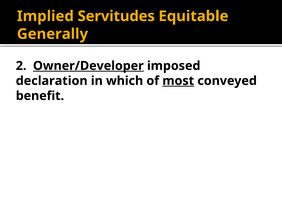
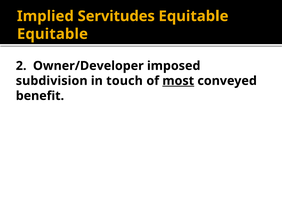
Generally at (52, 34): Generally -> Equitable
Owner/Developer underline: present -> none
declaration: declaration -> subdivision
which: which -> touch
